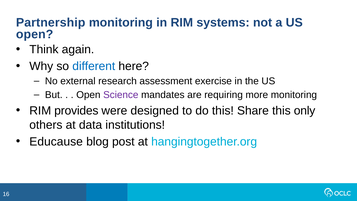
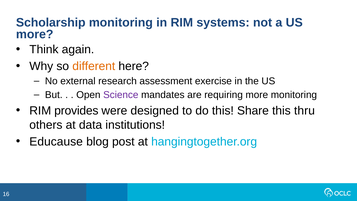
Partnership: Partnership -> Scholarship
open at (35, 34): open -> more
different colour: blue -> orange
only: only -> thru
